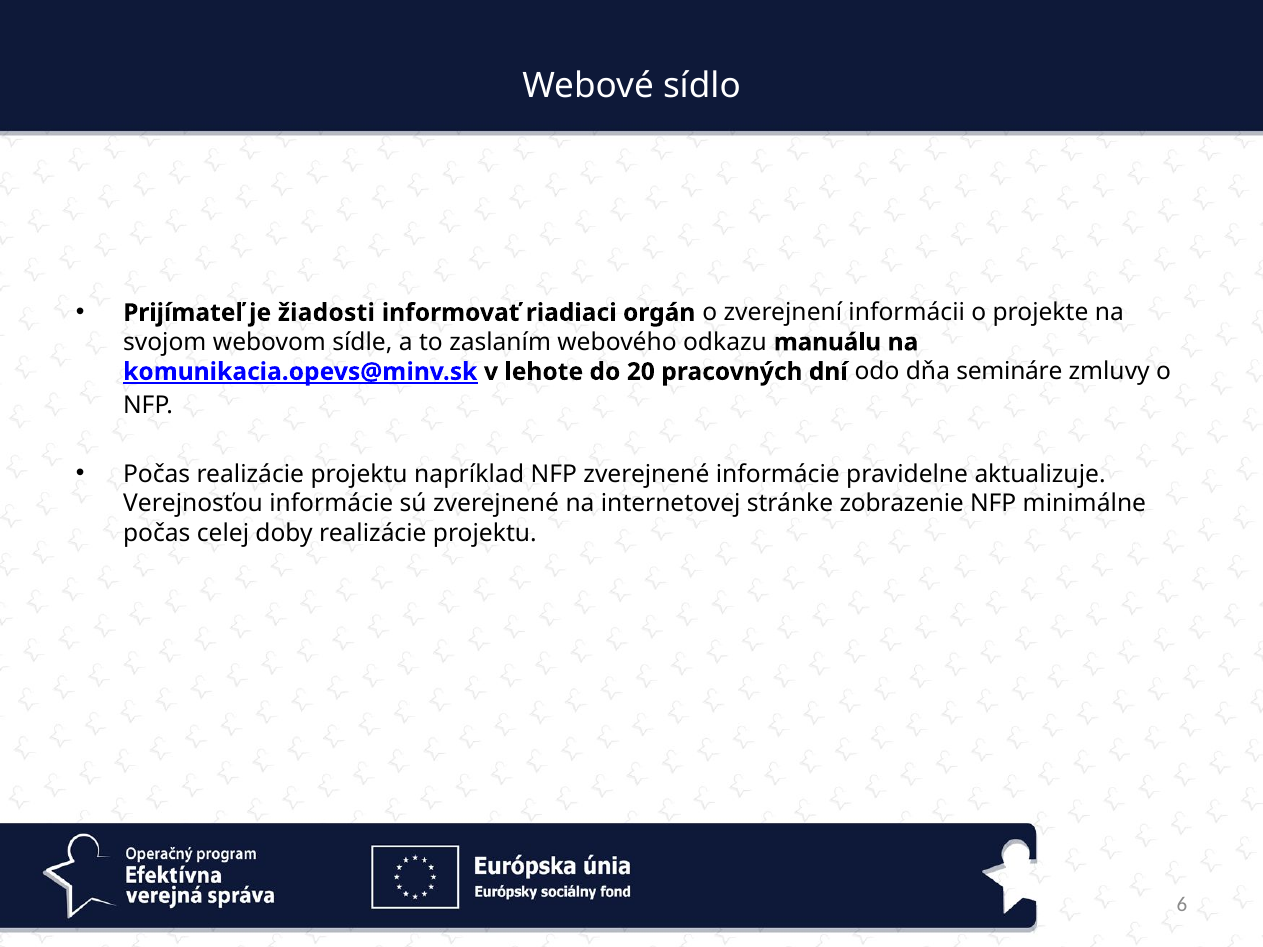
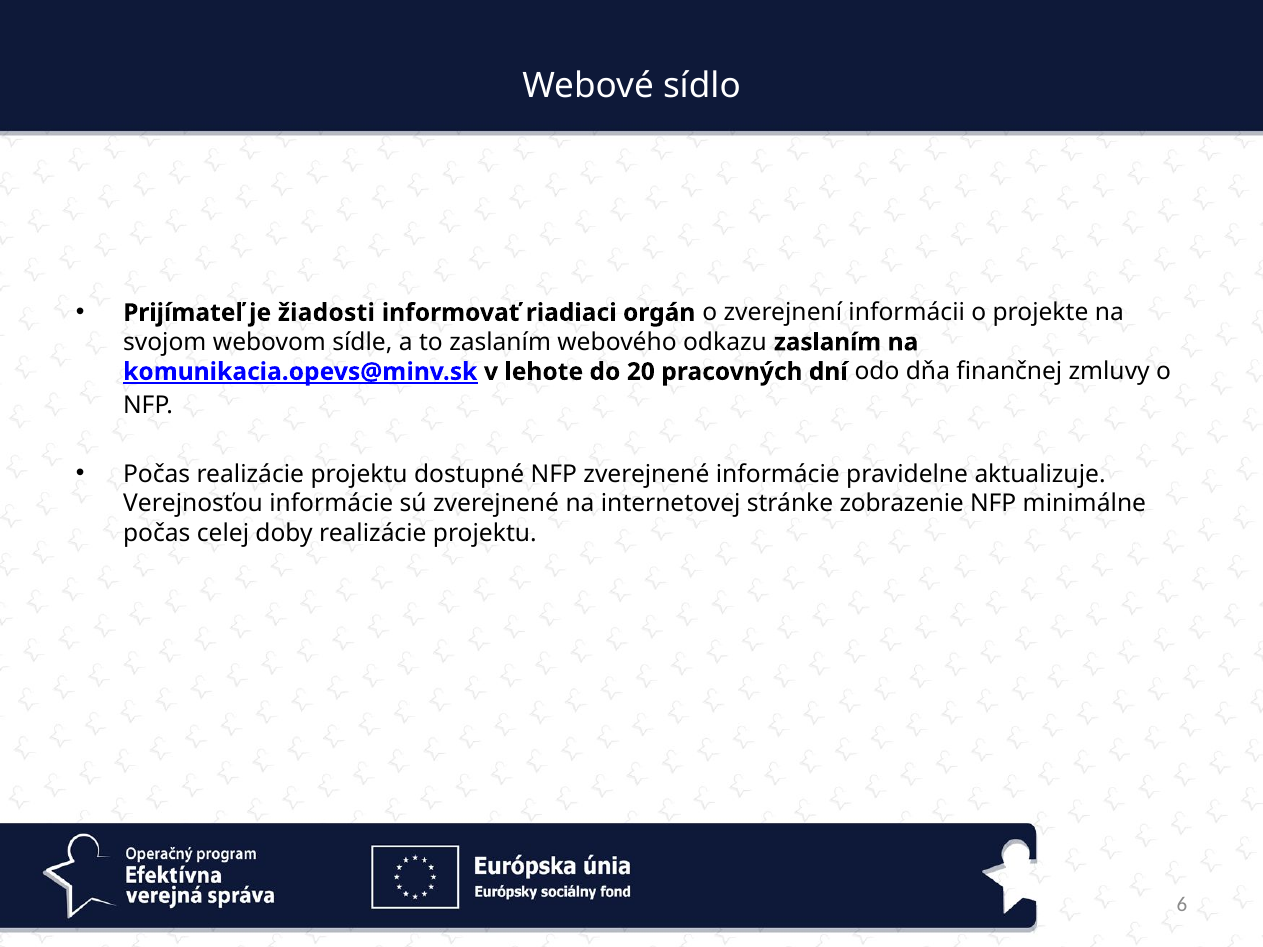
odkazu manuálu: manuálu -> zaslaním
semináre: semináre -> finančnej
napríklad: napríklad -> dostupné
